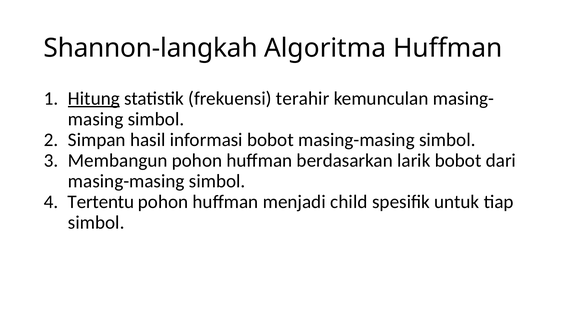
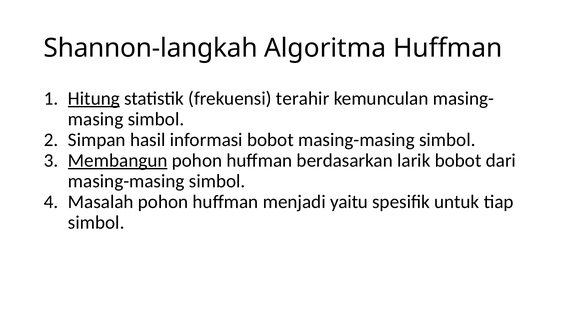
Membangun underline: none -> present
Tertentu: Tertentu -> Masalah
child: child -> yaitu
